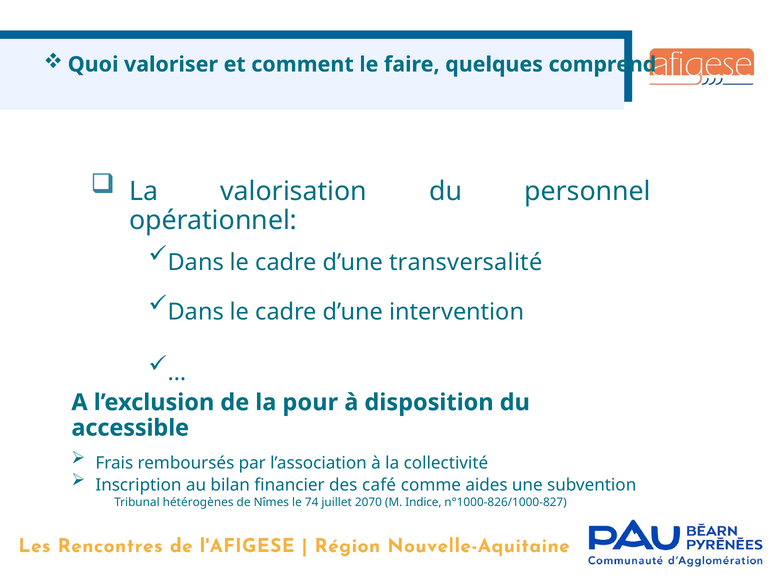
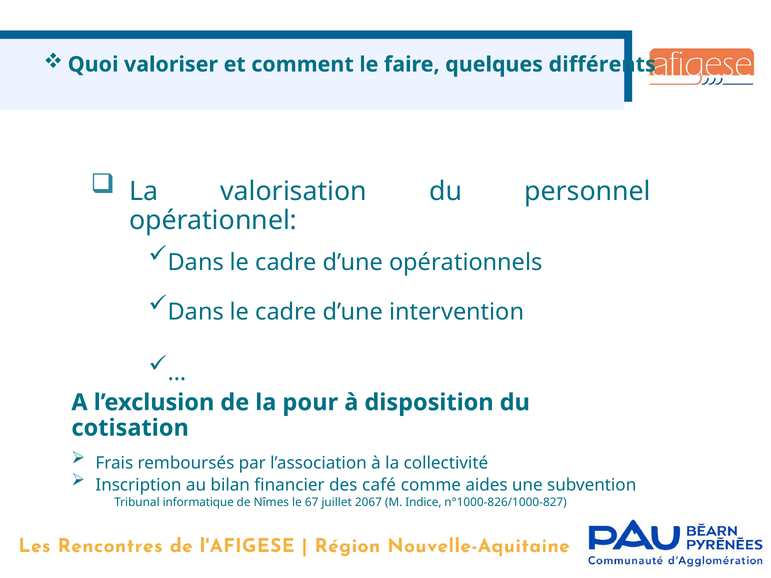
comprend: comprend -> différents
transversalité: transversalité -> opérationnels
accessible: accessible -> cotisation
hétérogènes: hétérogènes -> informatique
74: 74 -> 67
2070: 2070 -> 2067
